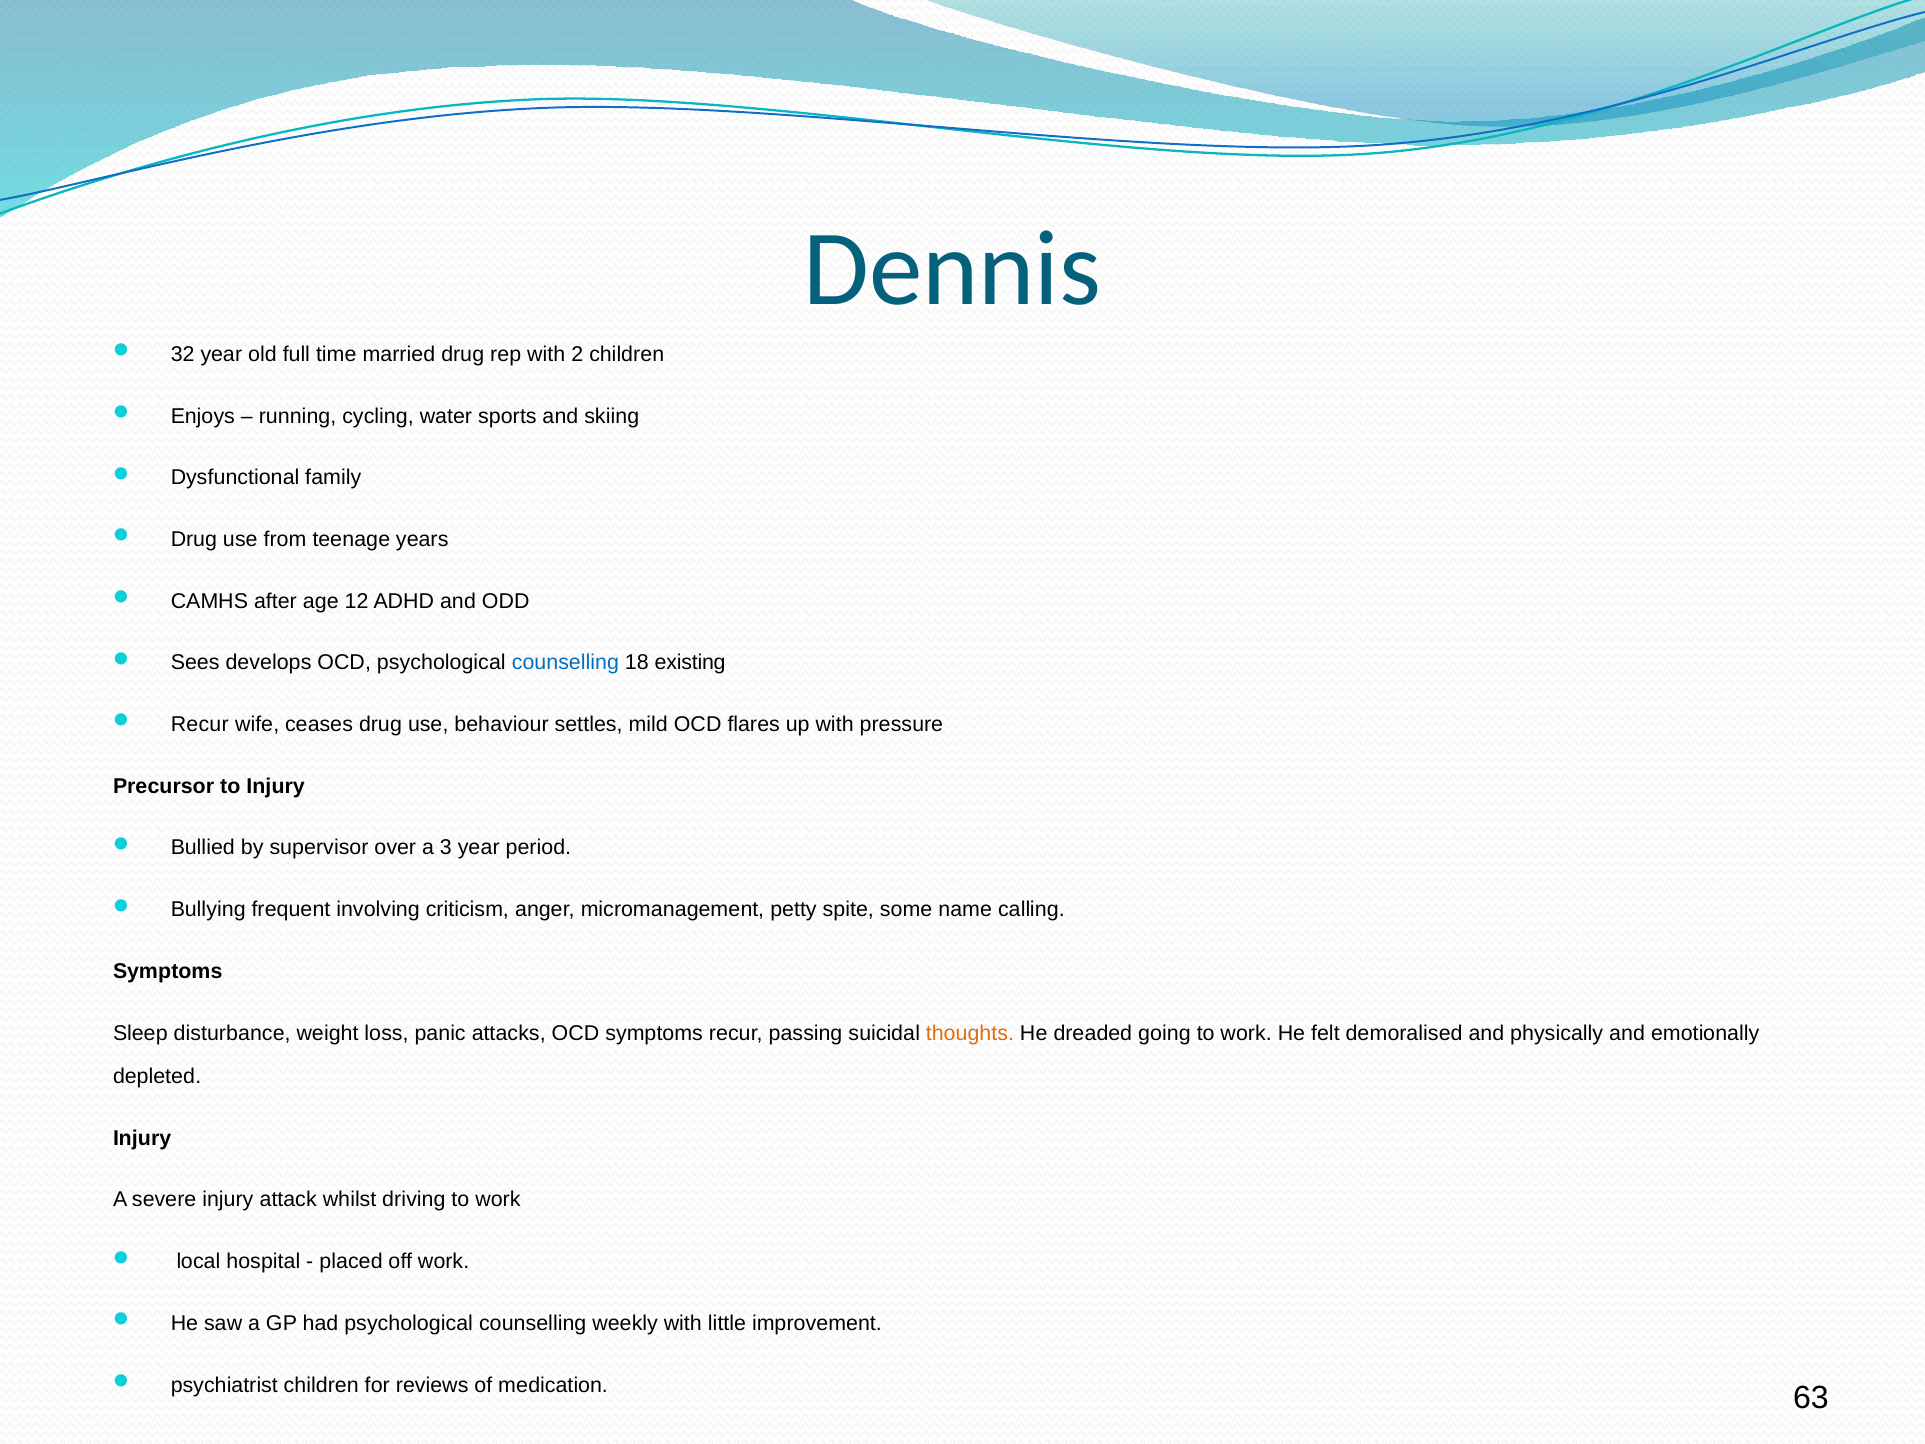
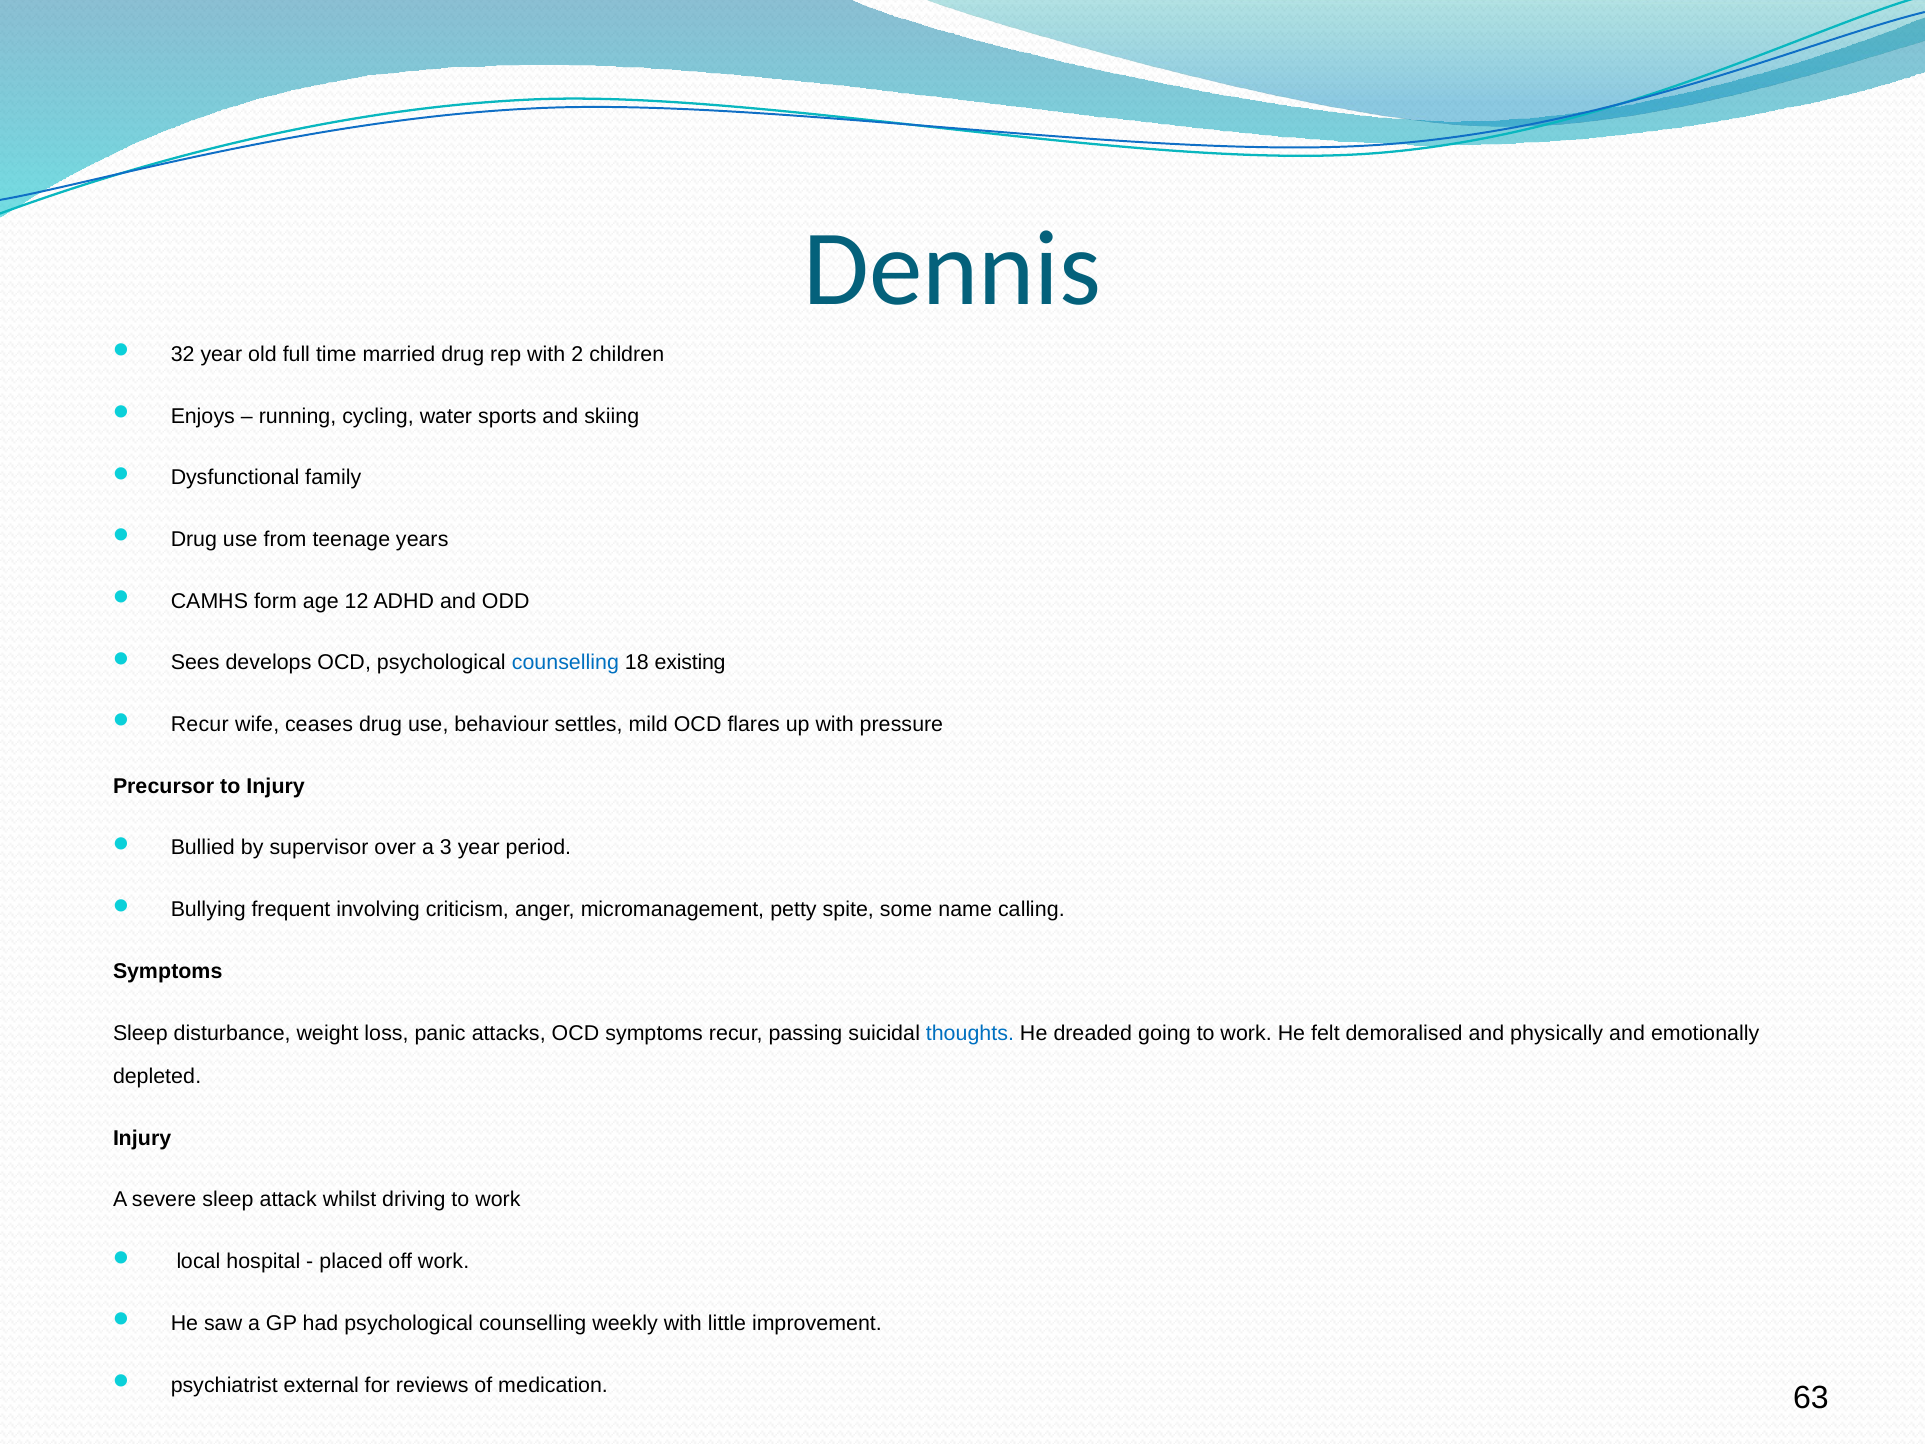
after: after -> form
thoughts colour: orange -> blue
severe injury: injury -> sleep
psychiatrist children: children -> external
